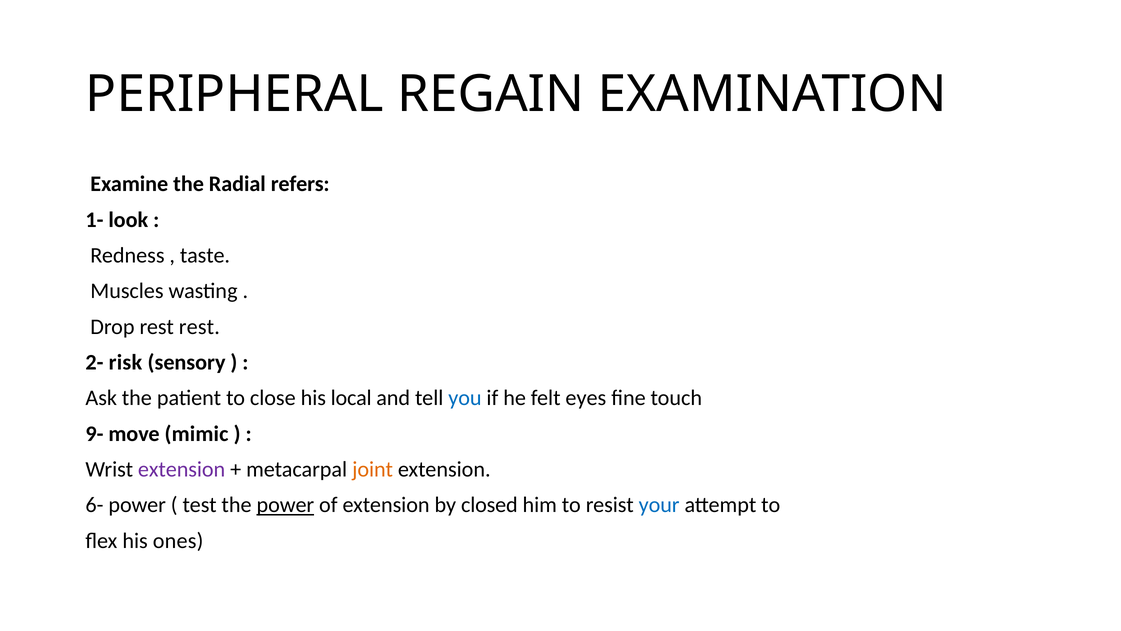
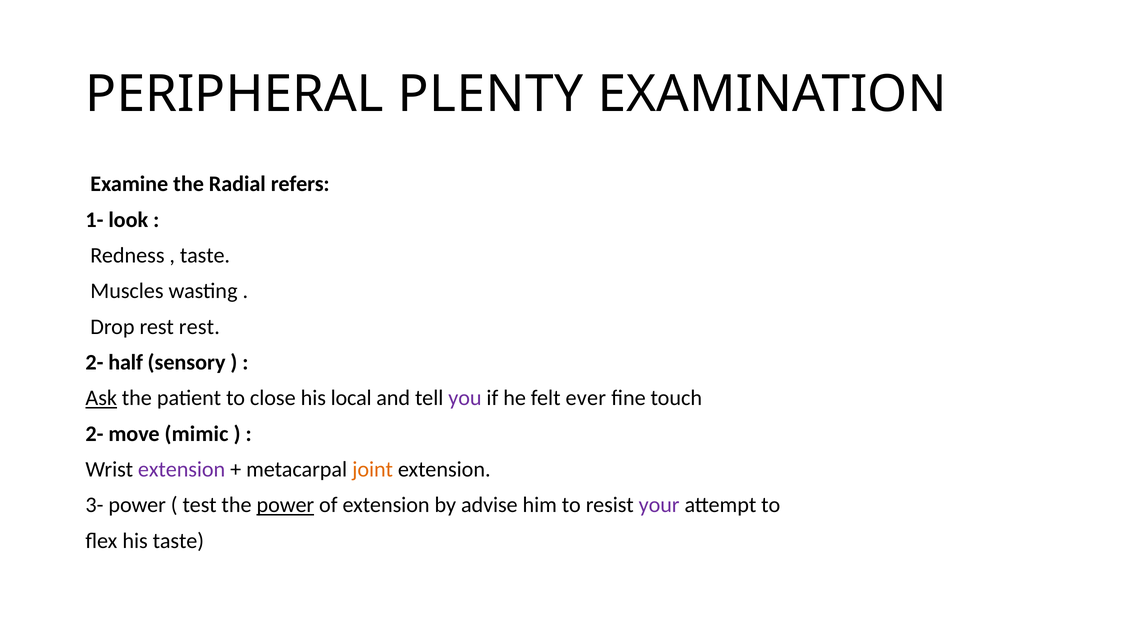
REGAIN: REGAIN -> PLENTY
risk: risk -> half
Ask underline: none -> present
you colour: blue -> purple
eyes: eyes -> ever
9- at (94, 433): 9- -> 2-
6-: 6- -> 3-
closed: closed -> advise
your colour: blue -> purple
his ones: ones -> taste
